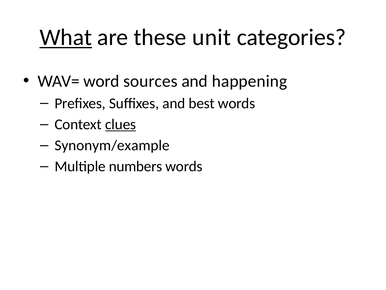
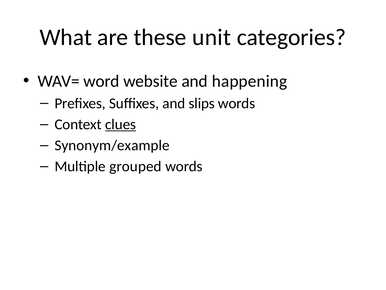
What underline: present -> none
sources: sources -> website
best: best -> slips
numbers: numbers -> grouped
